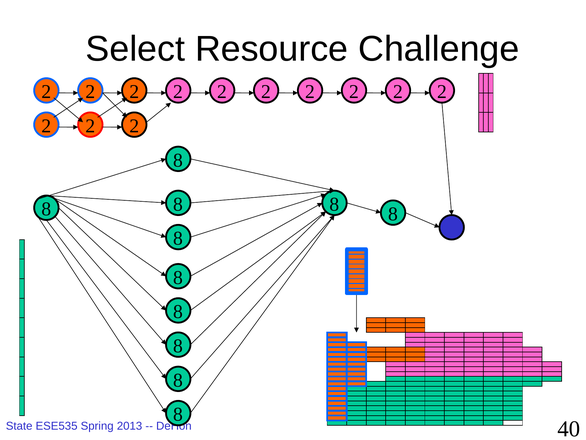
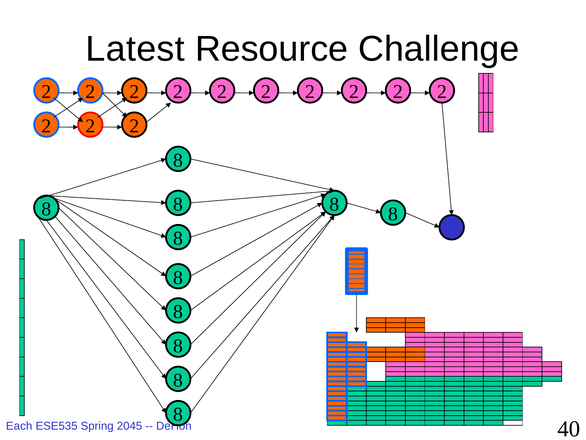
Select: Select -> Latest
State: State -> Each
2013: 2013 -> 2045
